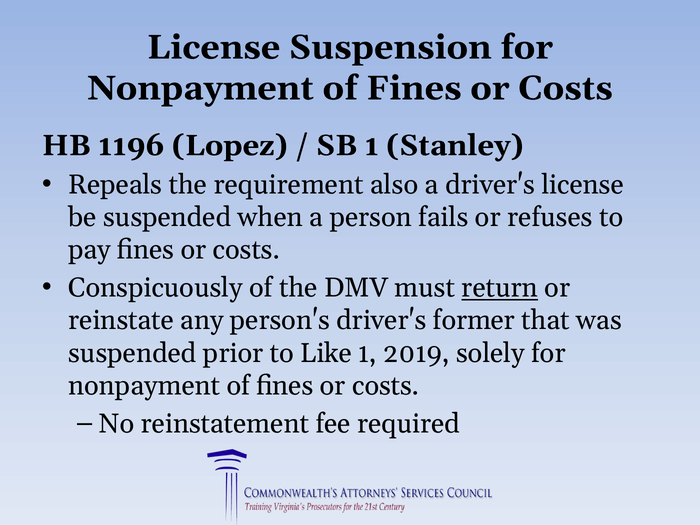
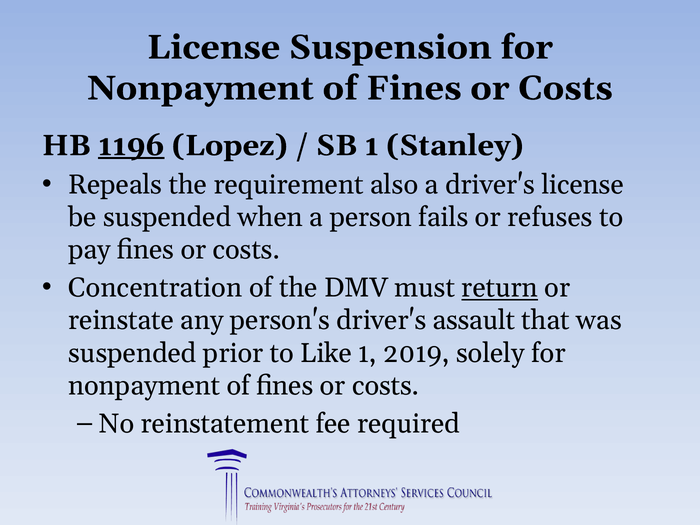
1196 underline: none -> present
Conspicuously: Conspicuously -> Concentration
former: former -> assault
